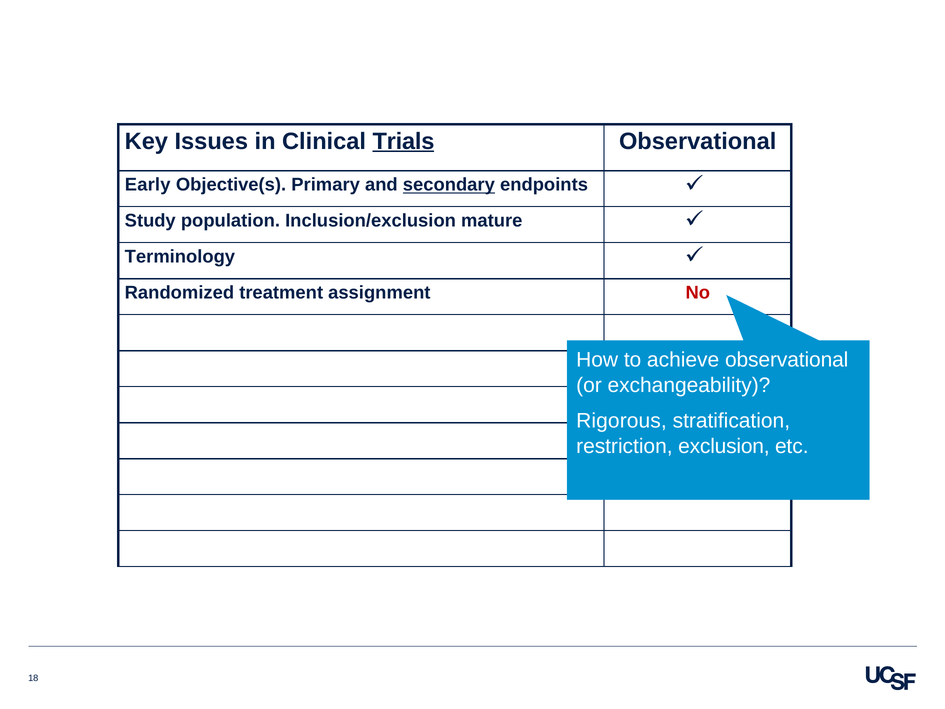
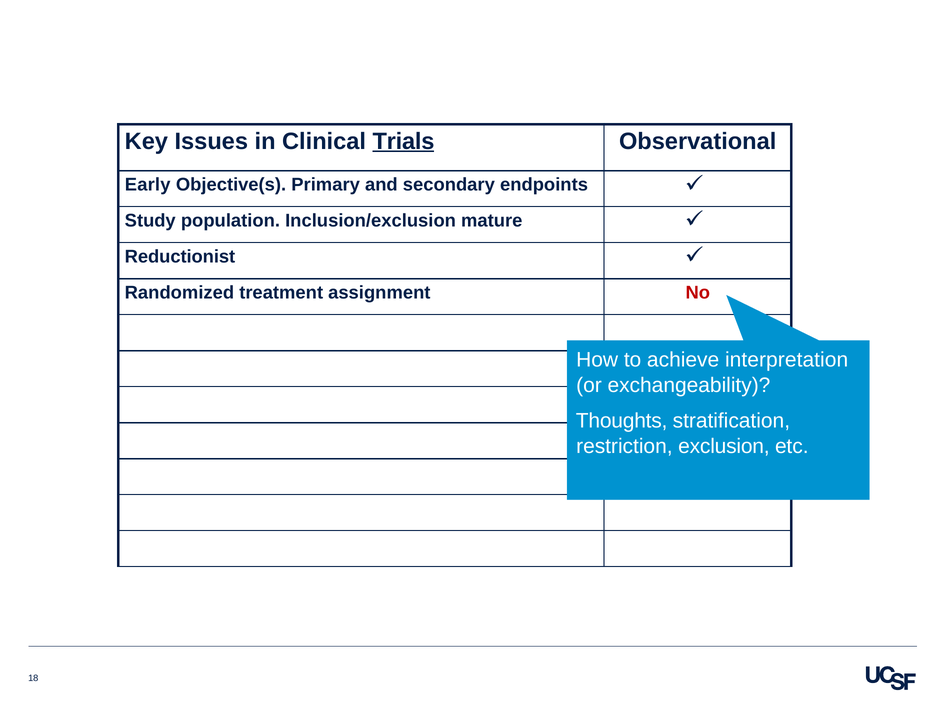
secondary underline: present -> none
Terminology: Terminology -> Reductionist
achieve observational: observational -> interpretation
Rigorous: Rigorous -> Thoughts
